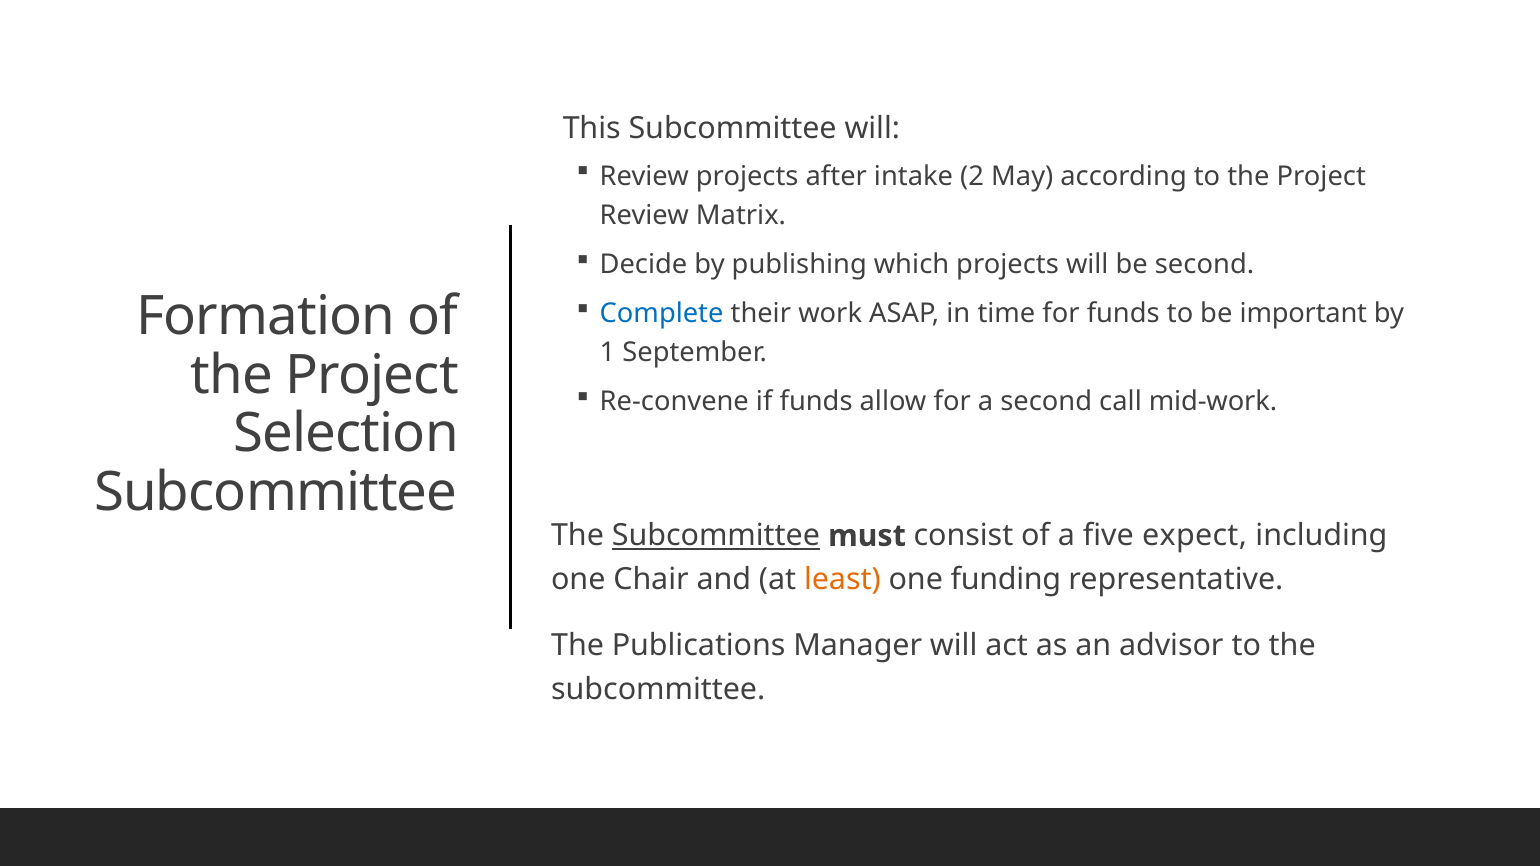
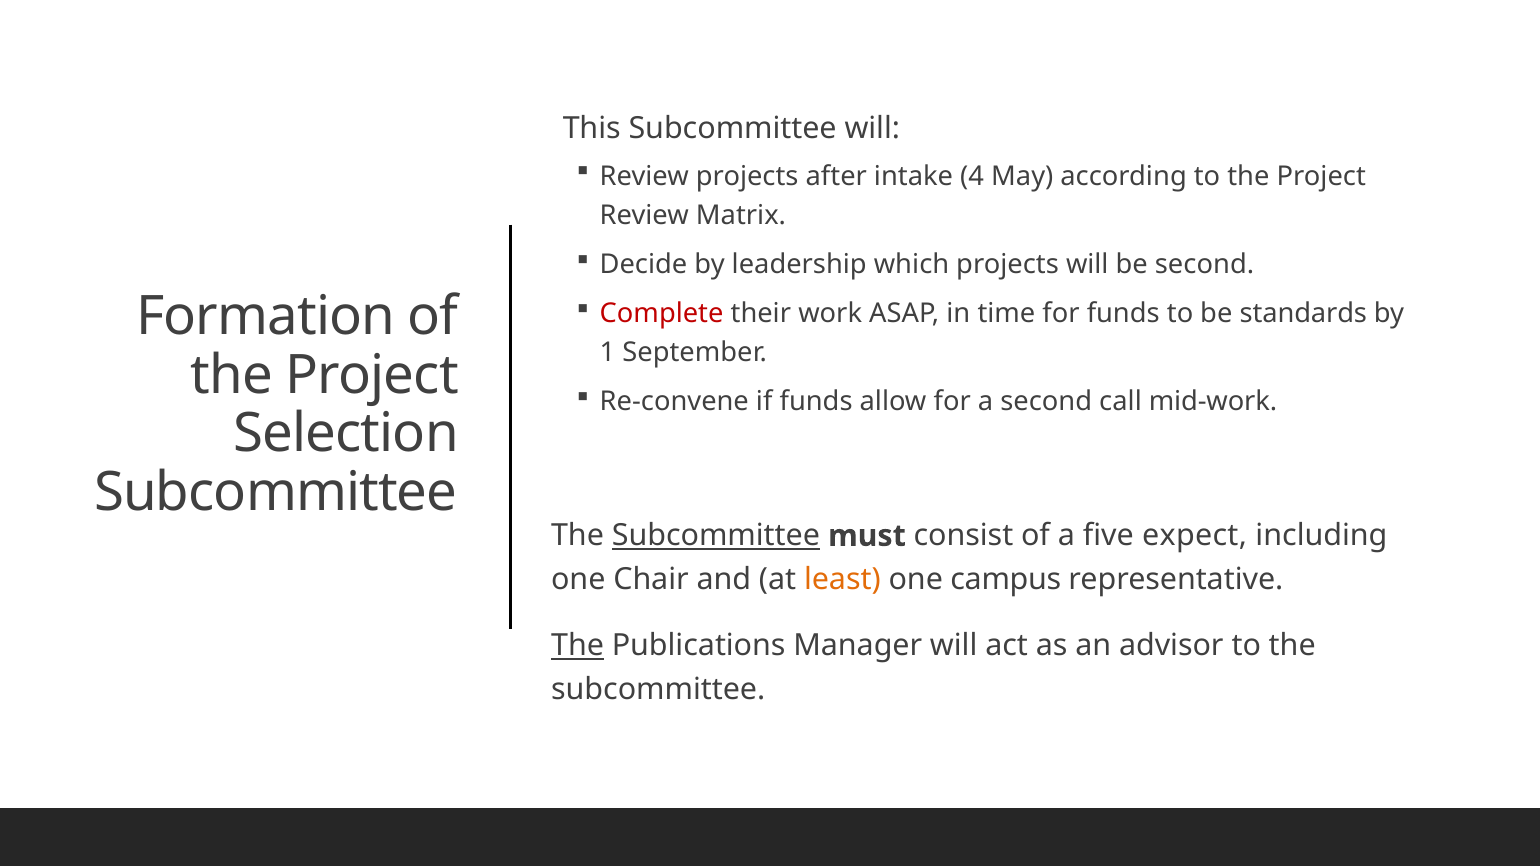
2: 2 -> 4
publishing: publishing -> leadership
Complete colour: blue -> red
important: important -> standards
funding: funding -> campus
The at (578, 646) underline: none -> present
